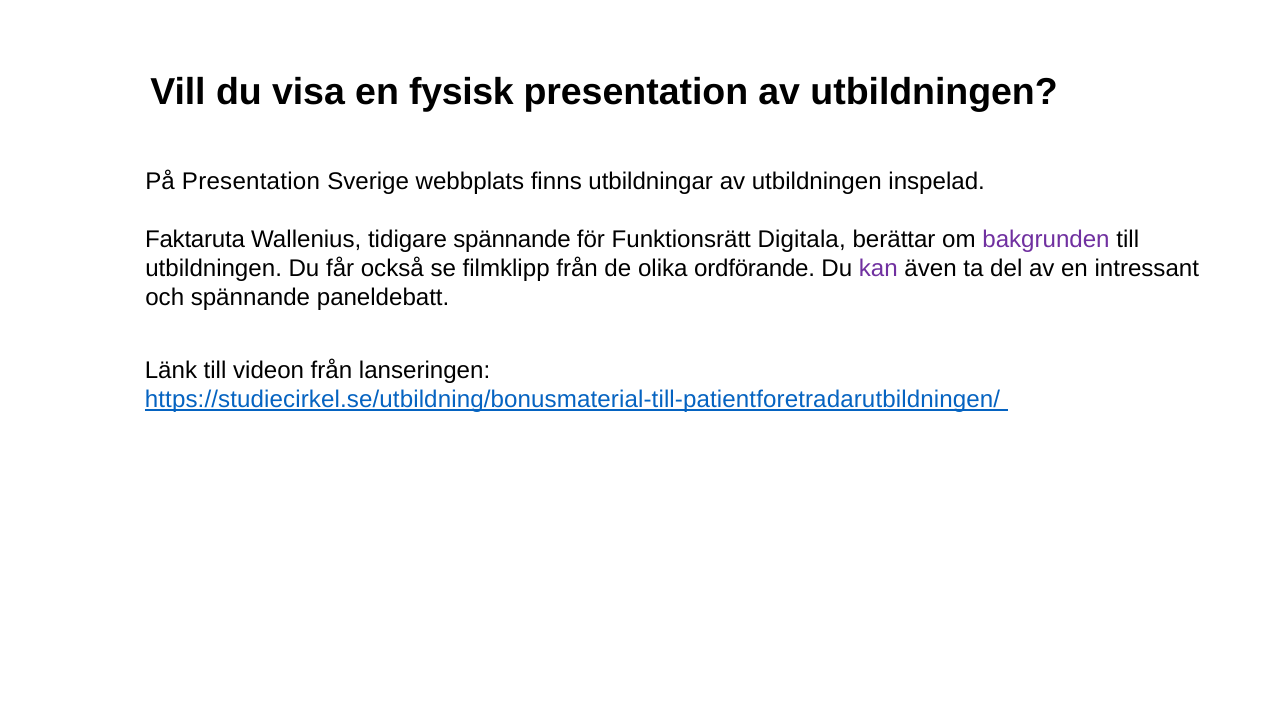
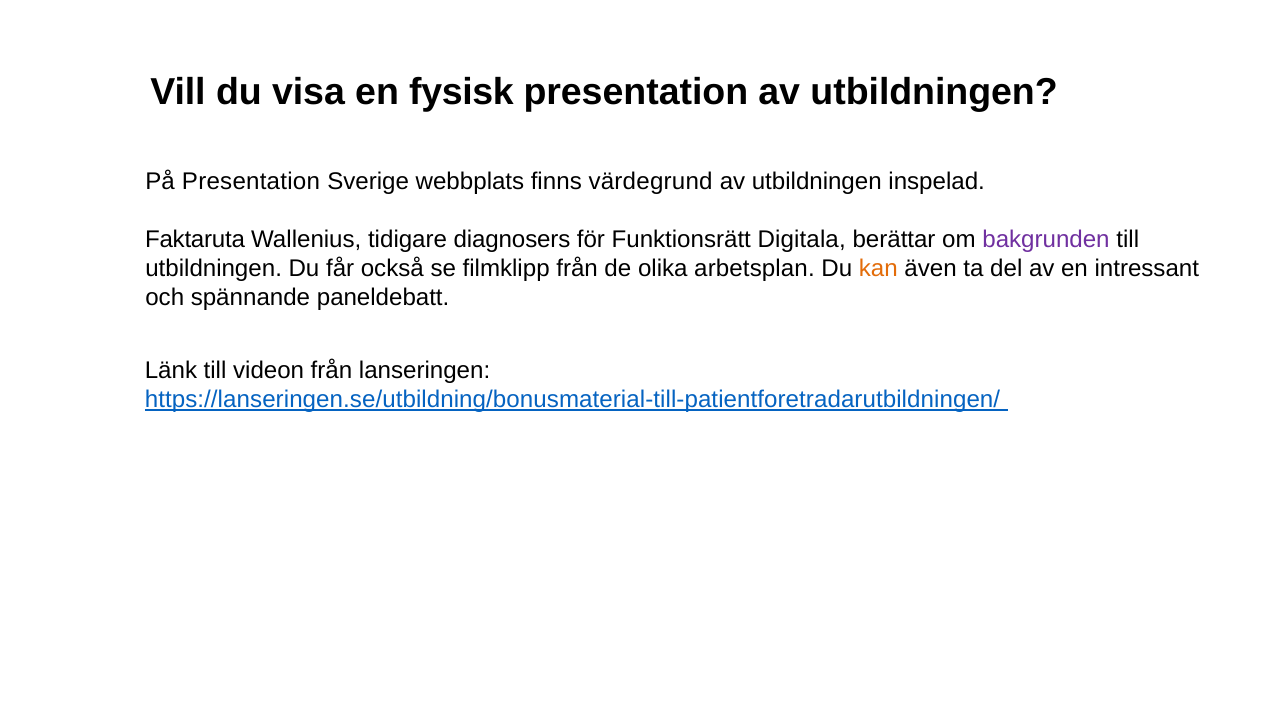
utbildningar: utbildningar -> värdegrund
tidigare spännande: spännande -> diagnosers
ordförande: ordförande -> arbetsplan
kan colour: purple -> orange
https://studiecirkel.se/utbildning/bonusmaterial-till-patientforetradarutbildningen/: https://studiecirkel.se/utbildning/bonusmaterial-till-patientforetradarutbildningen/ -> https://lanseringen.se/utbildning/bonusmaterial-till-patientforetradarutbildningen/
